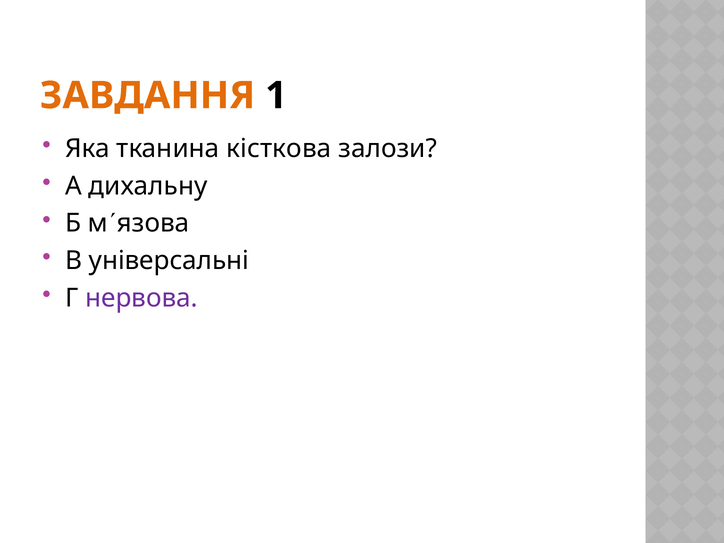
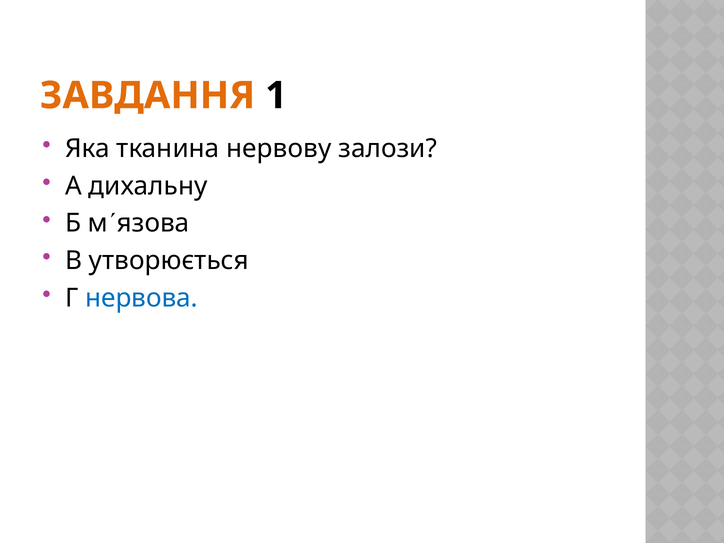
кісткова: кісткова -> нервову
універсальні: універсальні -> утворюється
нервова colour: purple -> blue
